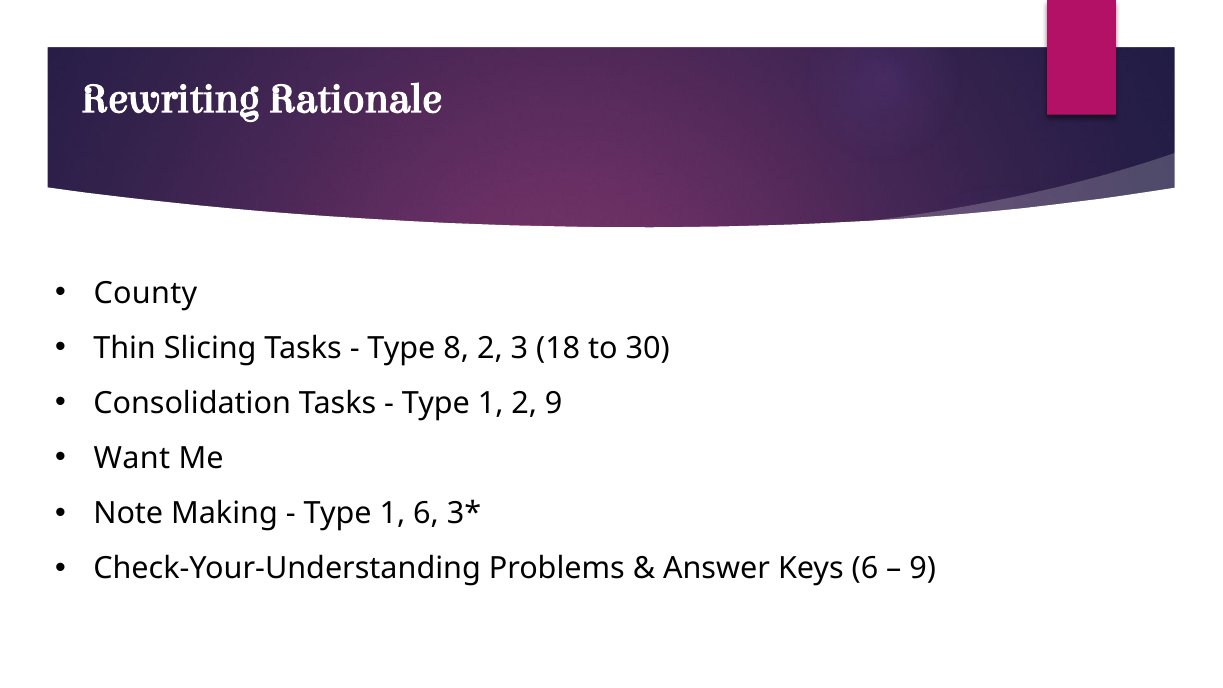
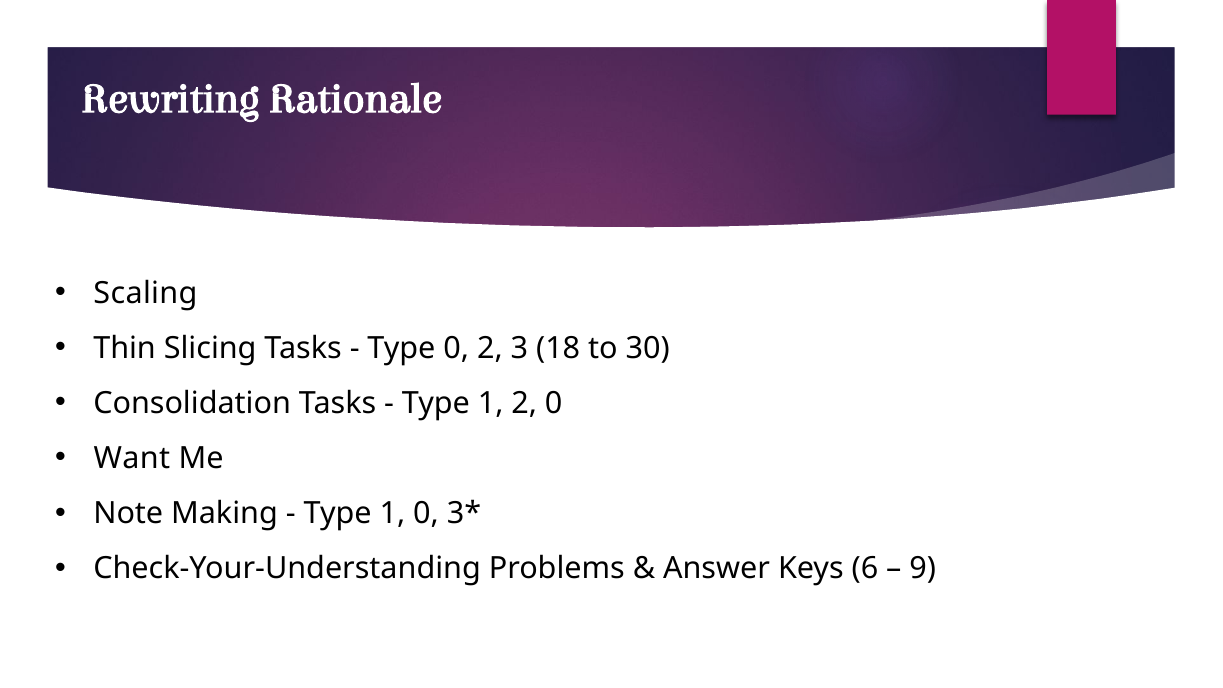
County: County -> Scaling
Type 8: 8 -> 0
2 9: 9 -> 0
1 6: 6 -> 0
